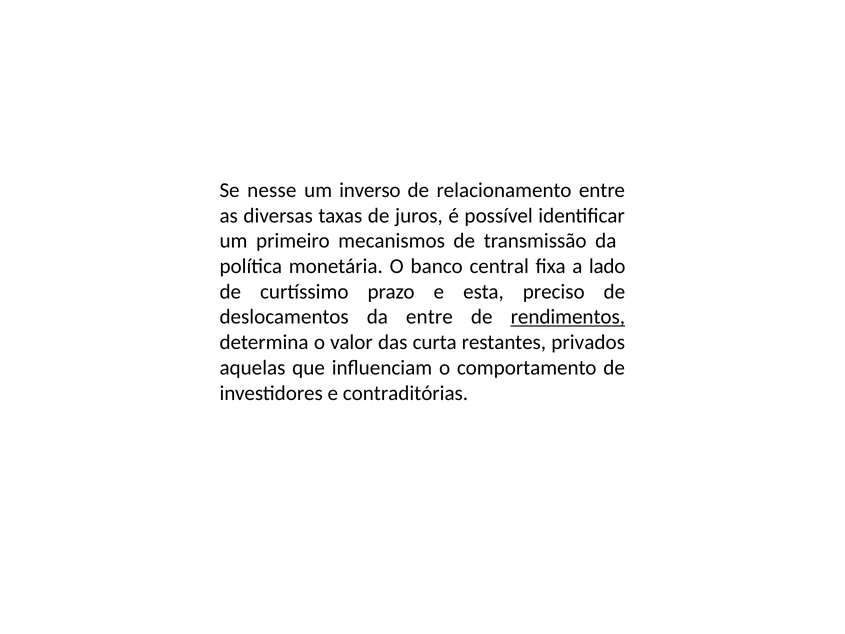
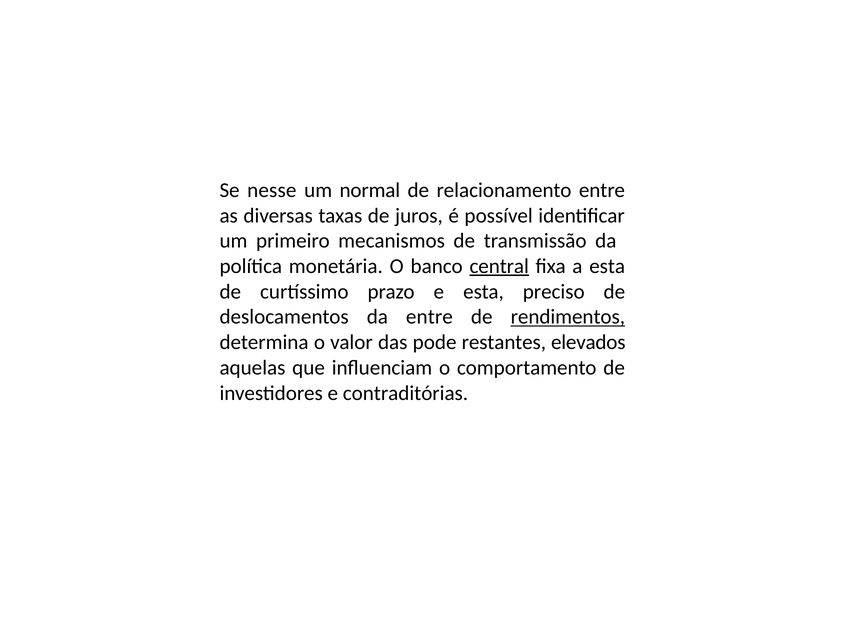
inverso: inverso -> normal
central underline: none -> present
a lado: lado -> esta
curta: curta -> pode
privados: privados -> elevados
